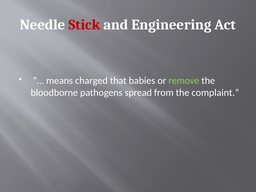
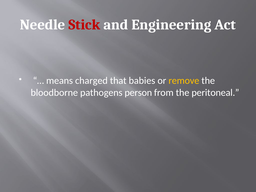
remove colour: light green -> yellow
spread: spread -> person
complaint: complaint -> peritoneal
